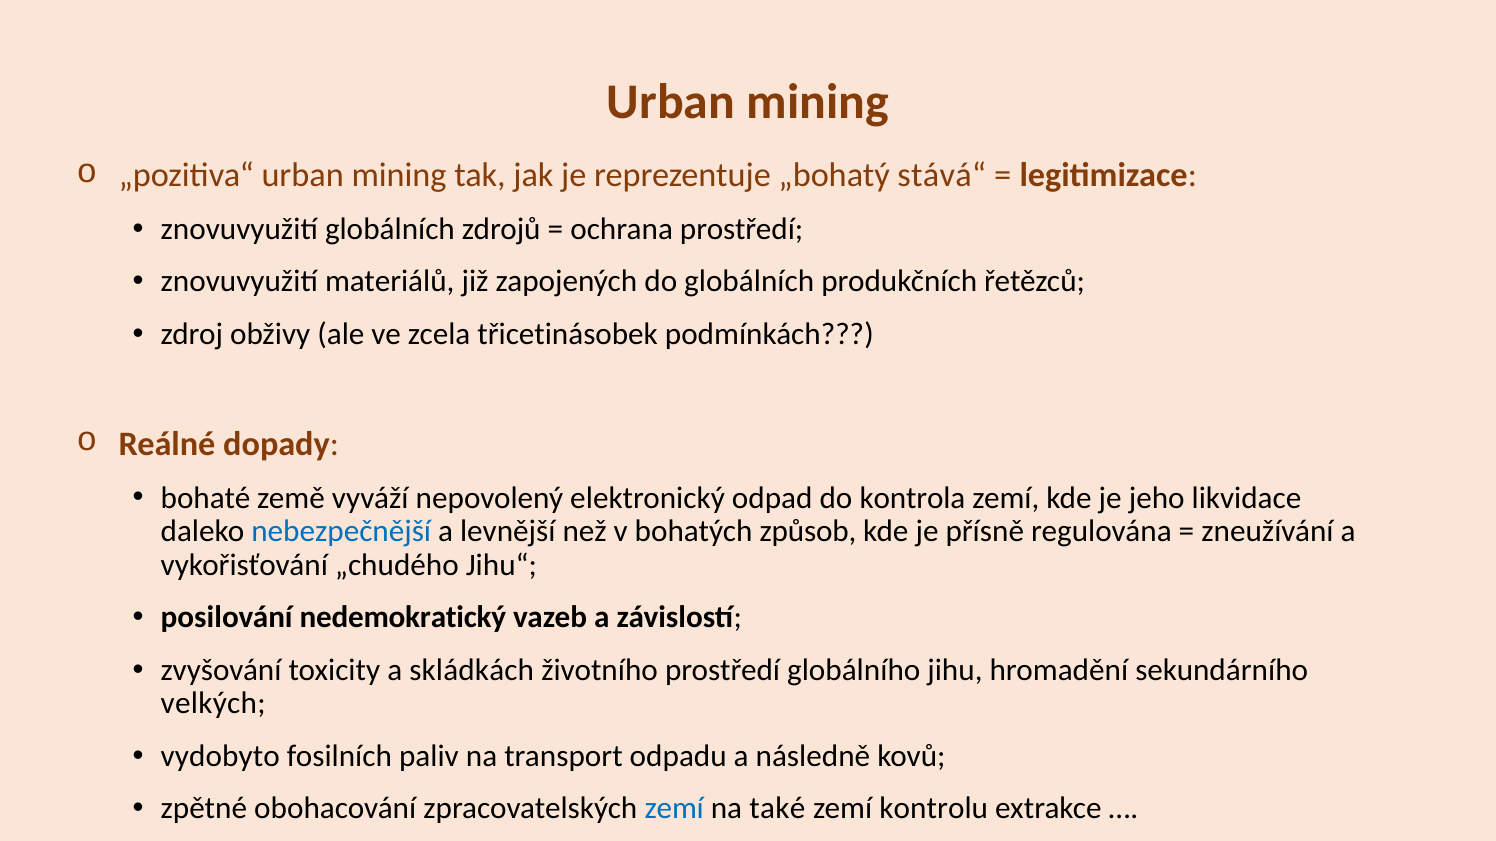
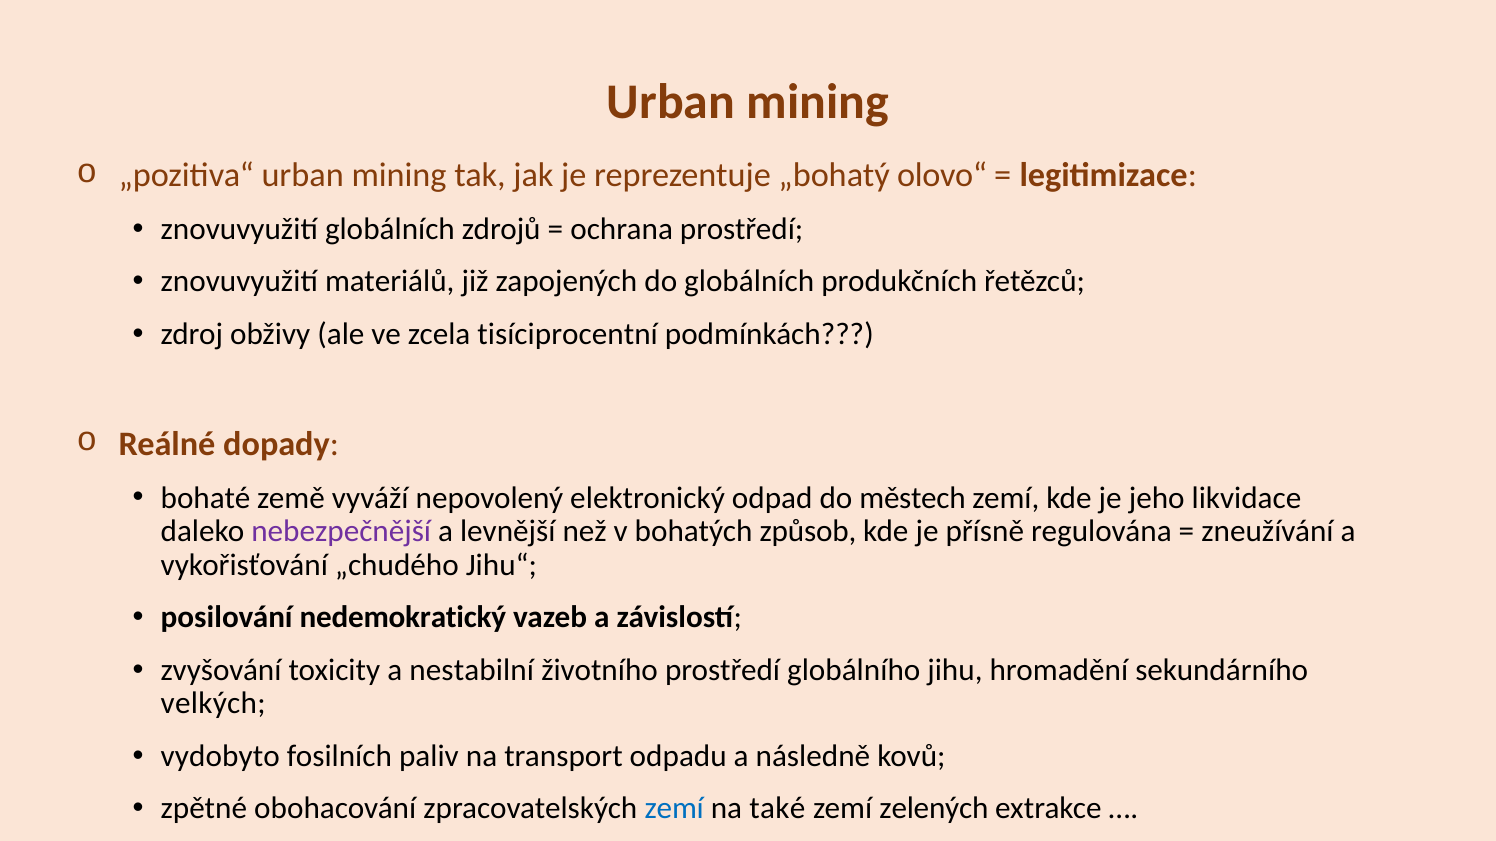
stává“: stává“ -> olovo“
třicetinásobek: třicetinásobek -> tisíciprocentní
kontrola: kontrola -> městech
nebezpečnější colour: blue -> purple
skládkách: skládkách -> nestabilní
kontrolu: kontrolu -> zelených
